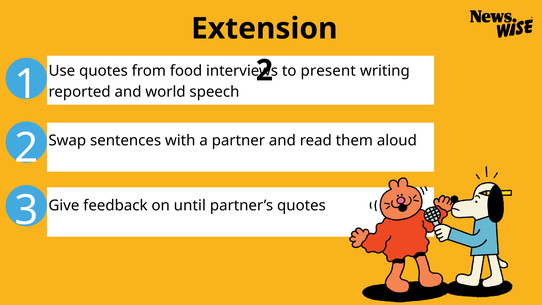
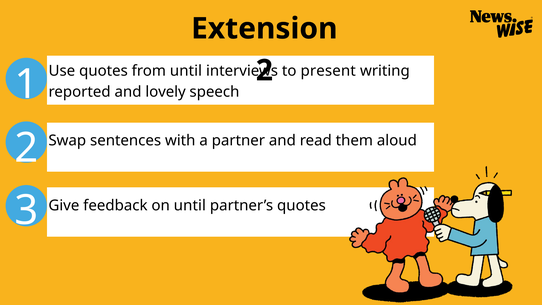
from food: food -> until
world: world -> lovely
